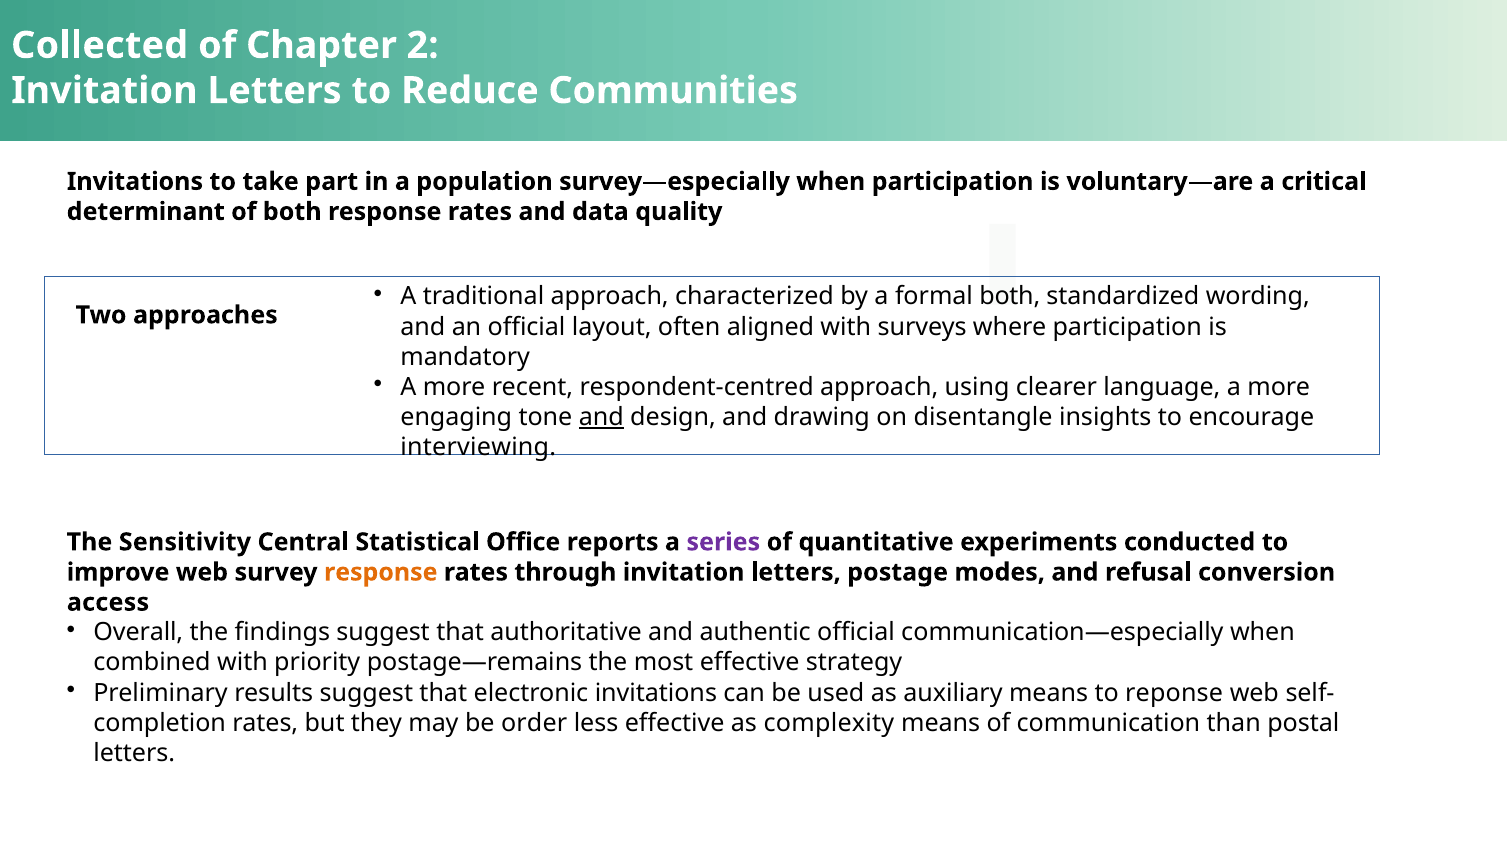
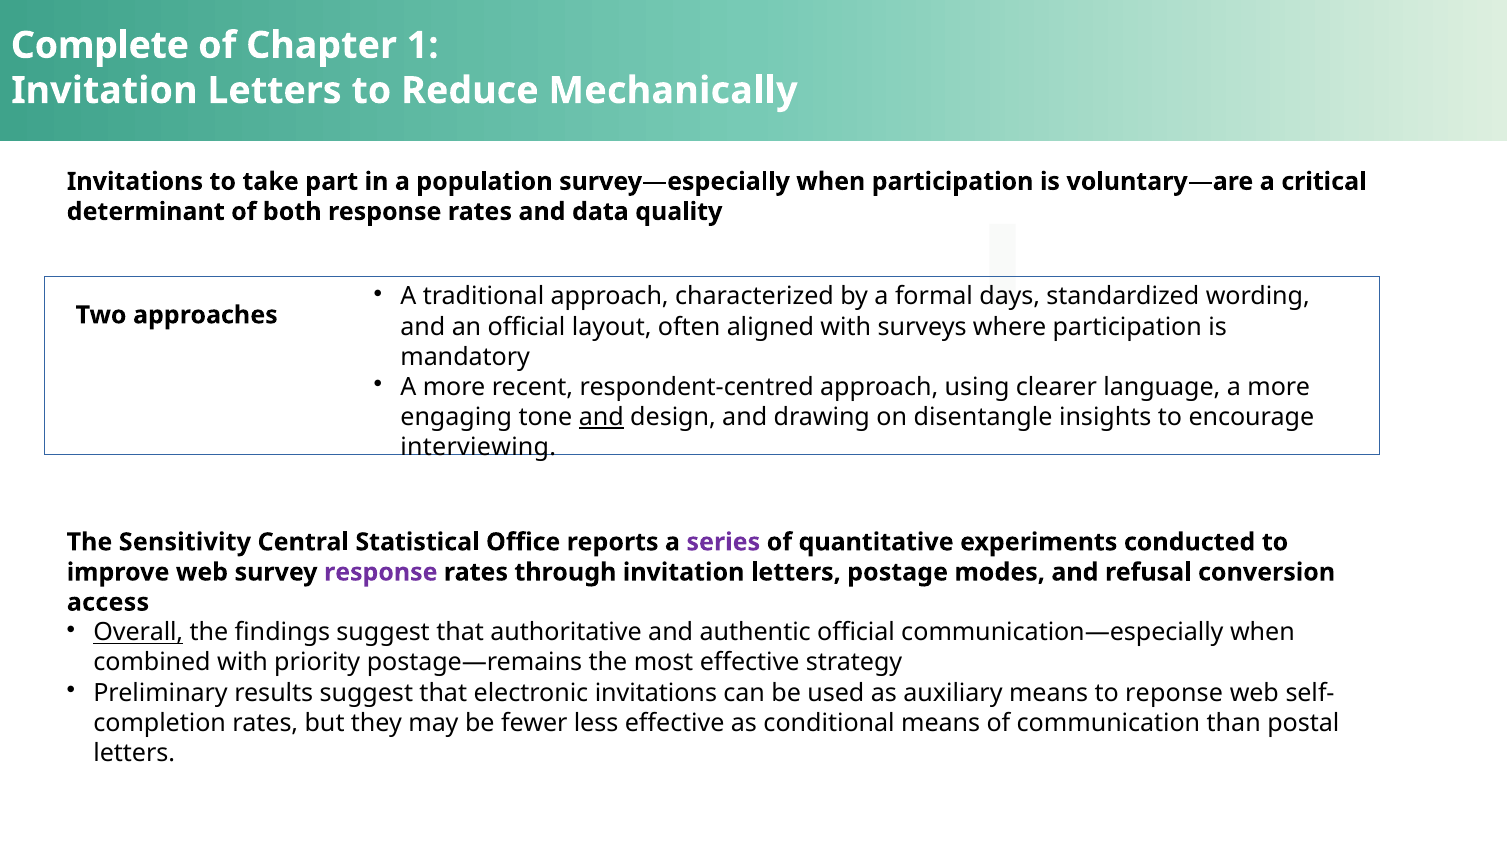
Collected: Collected -> Complete
2: 2 -> 1
Communities: Communities -> Mechanically
formal both: both -> days
response at (381, 572) colour: orange -> purple
Overall underline: none -> present
order: order -> fewer
complexity: complexity -> conditional
